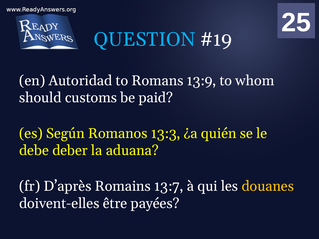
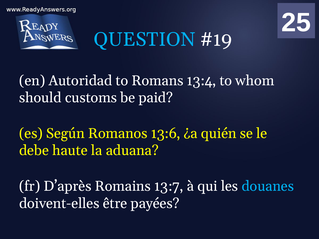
13:9: 13:9 -> 13:4
13:3: 13:3 -> 13:6
deber: deber -> haute
douanes colour: yellow -> light blue
